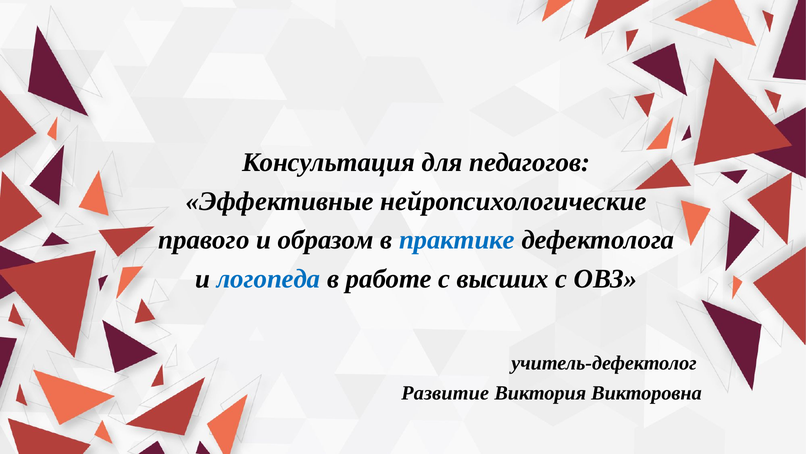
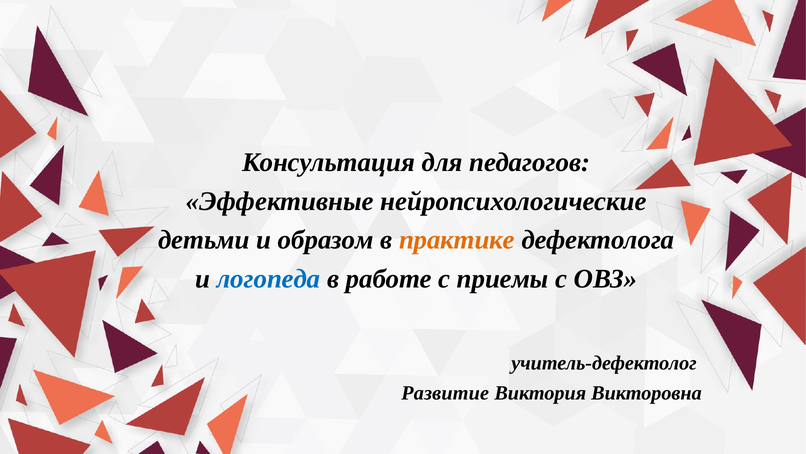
правого: правого -> детьми
практике colour: blue -> orange
высших: высших -> приемы
